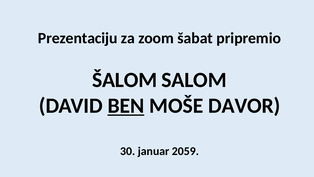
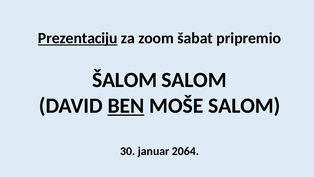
Prezentaciju underline: none -> present
MOŠE DAVOR: DAVOR -> SALOM
2059: 2059 -> 2064
